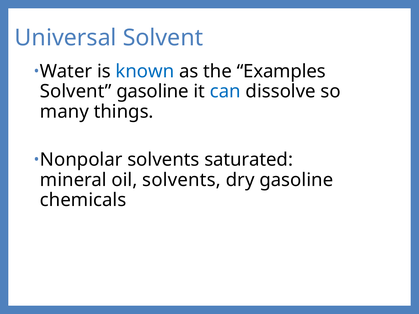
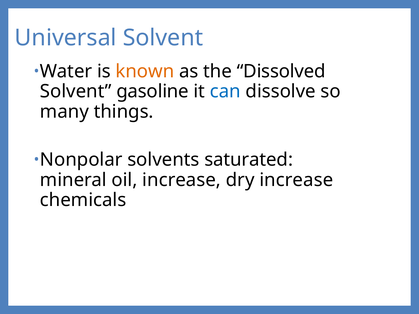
known colour: blue -> orange
Examples: Examples -> Dissolved
oil solvents: solvents -> increase
dry gasoline: gasoline -> increase
